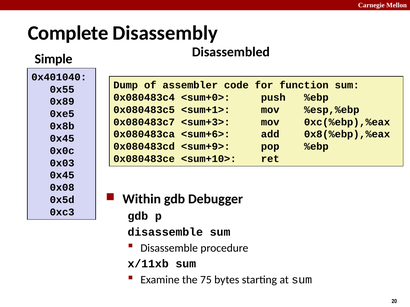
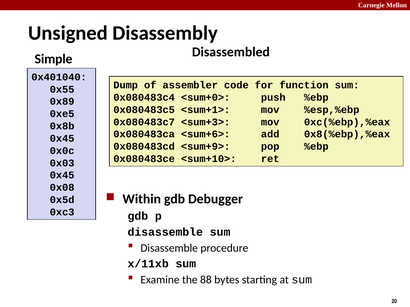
Complete: Complete -> Unsigned
75: 75 -> 88
